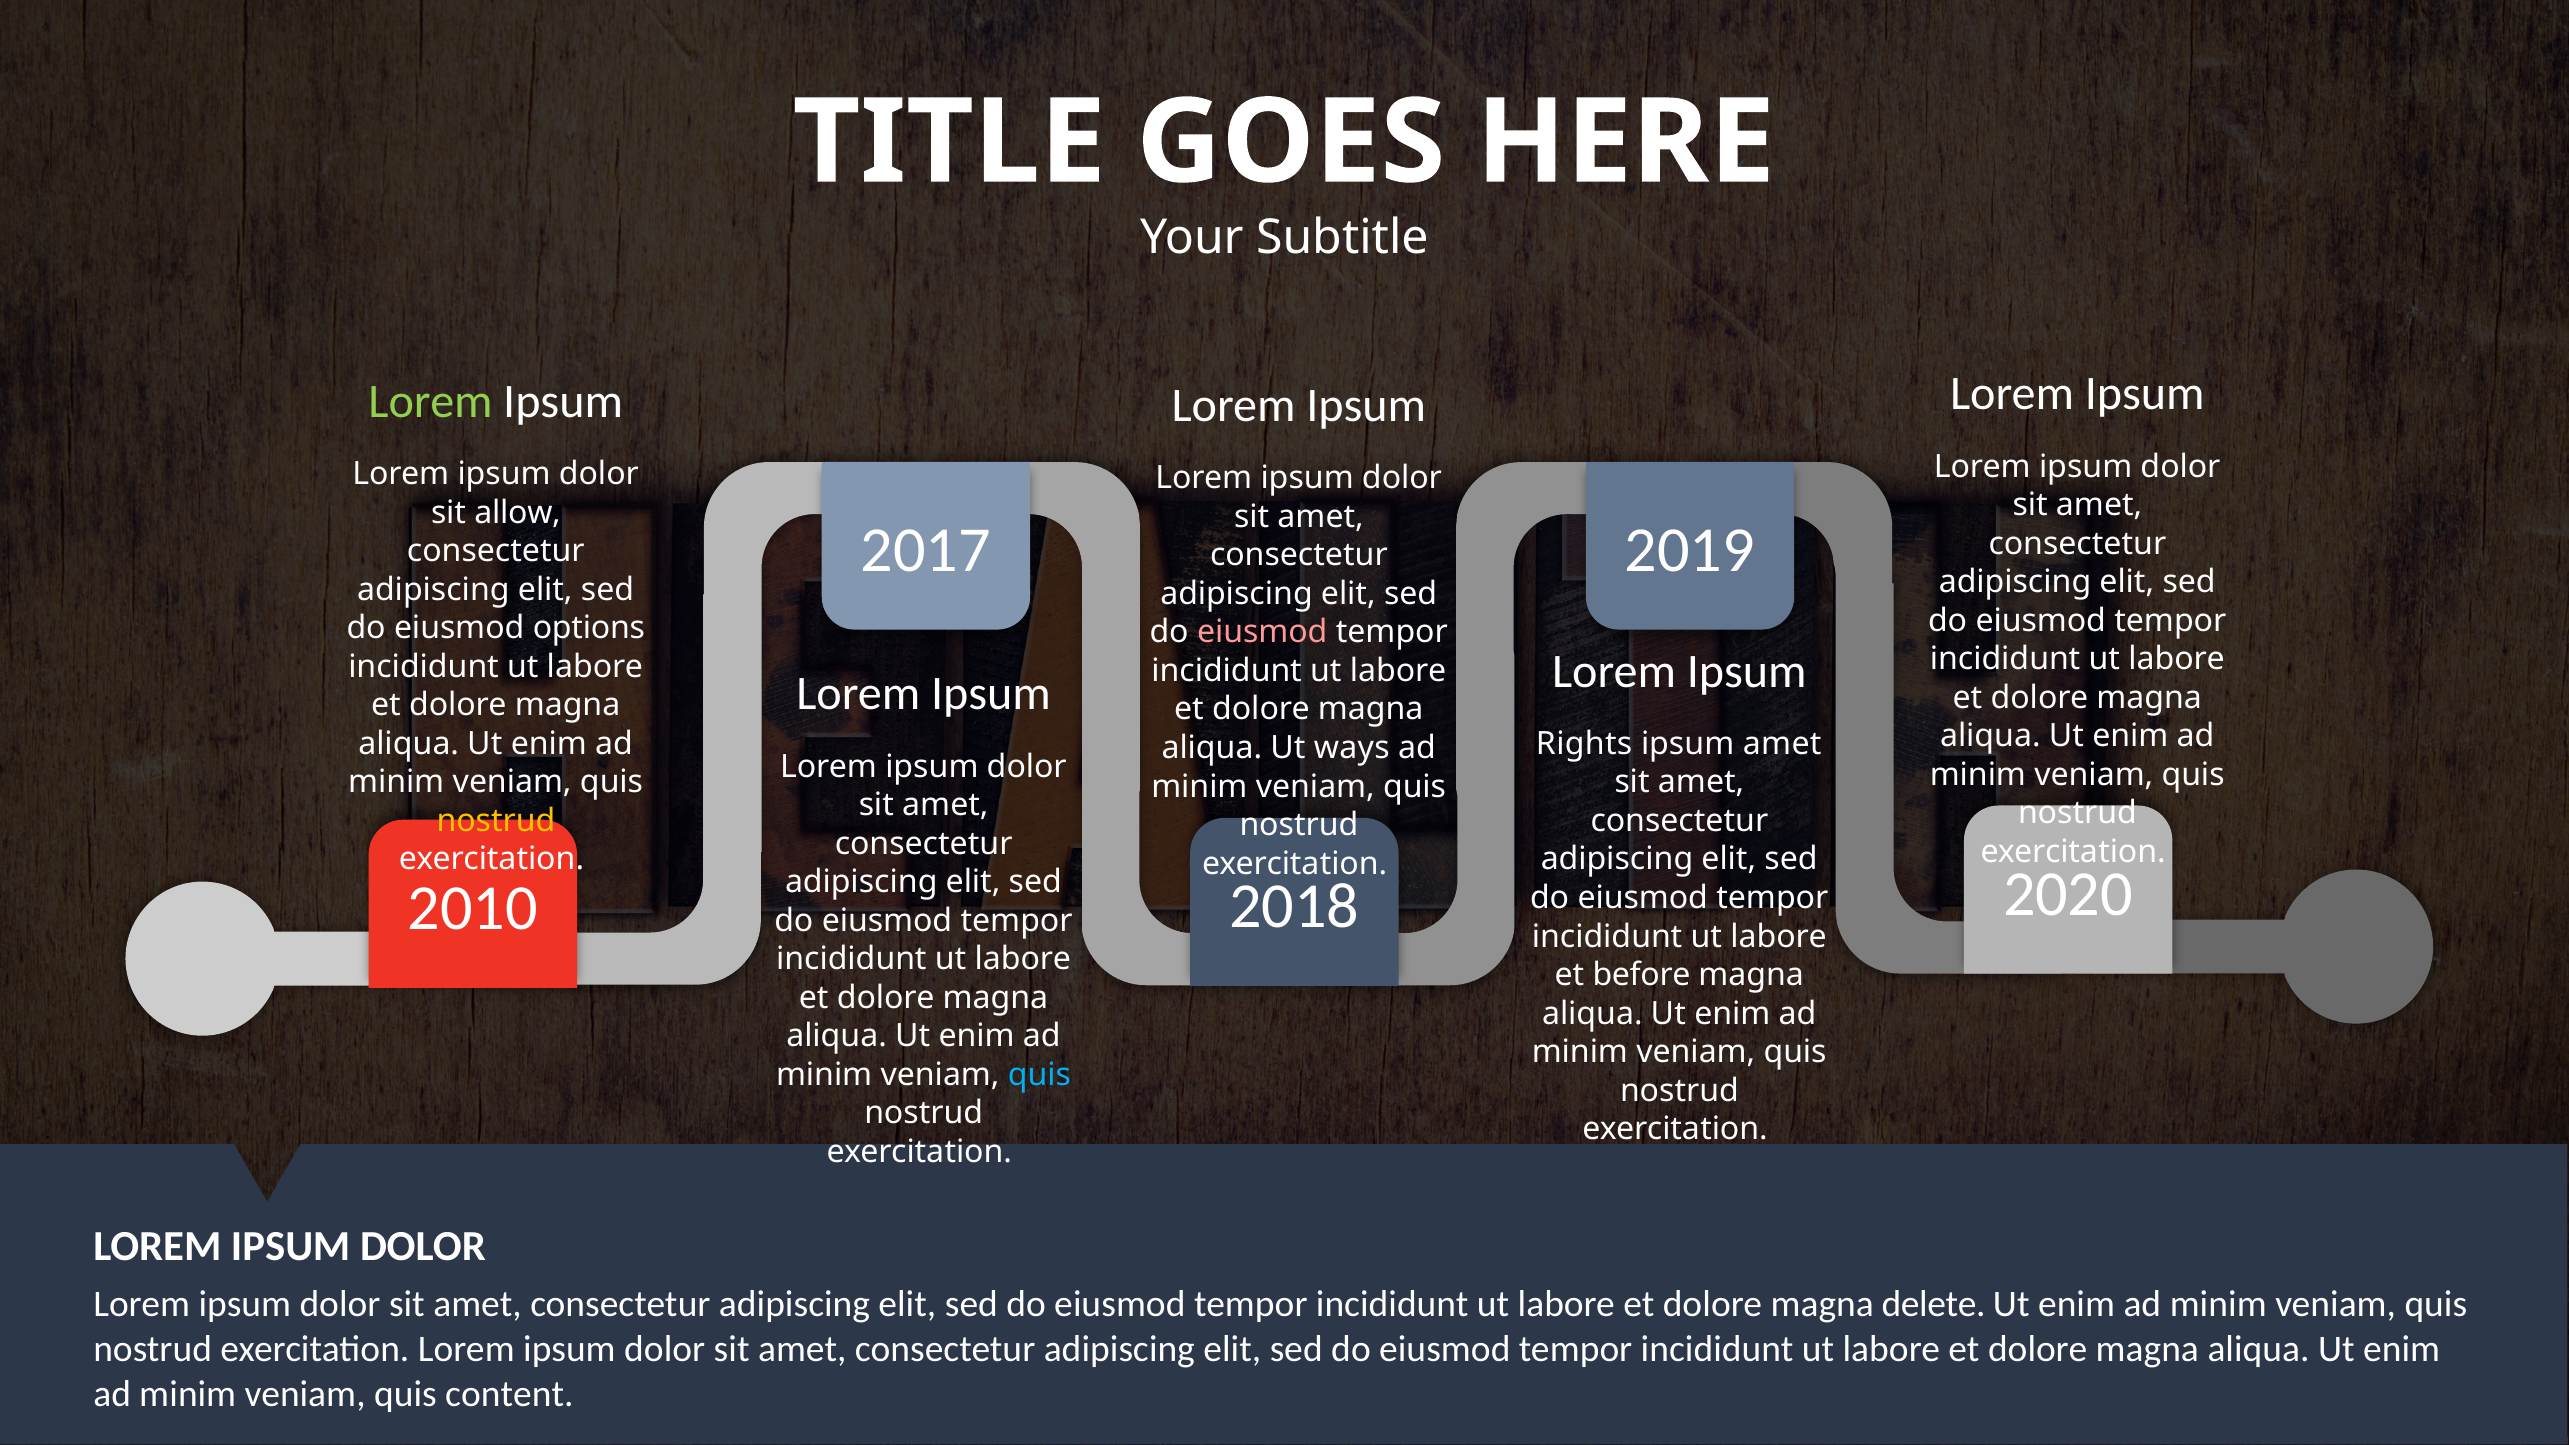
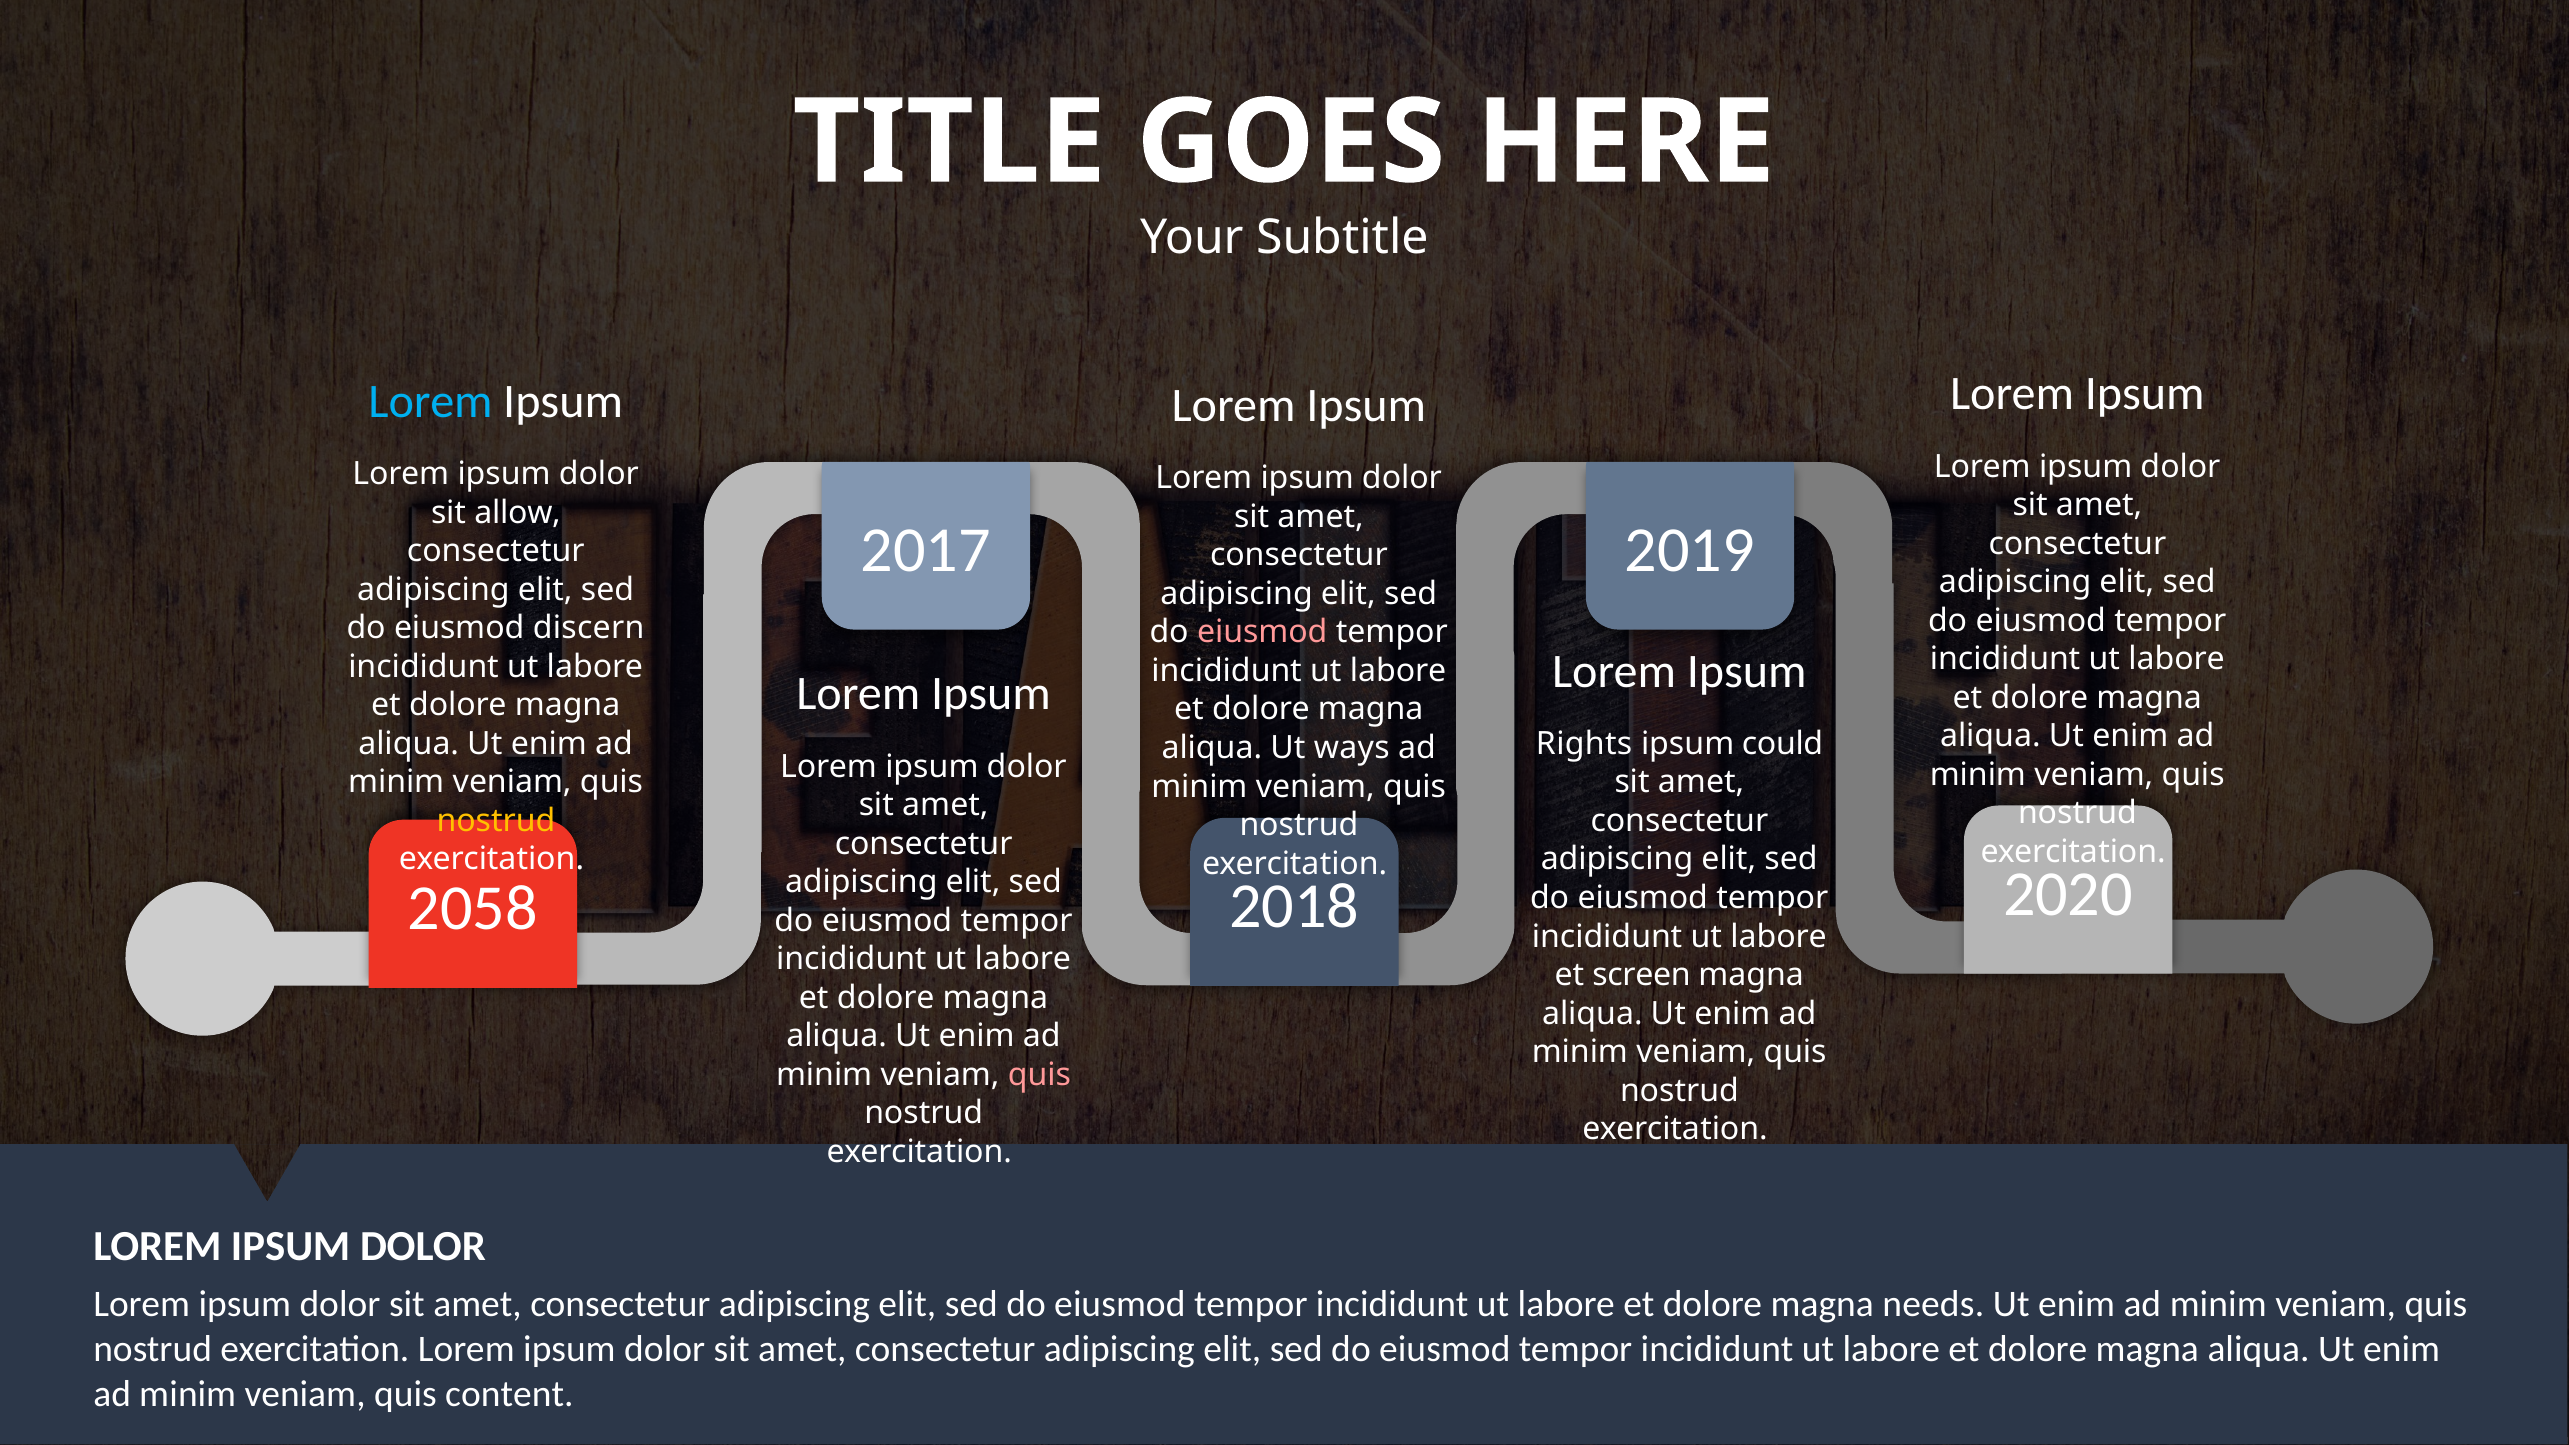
Lorem at (431, 401) colour: light green -> light blue
options: options -> discern
ipsum amet: amet -> could
2010: 2010 -> 2058
before: before -> screen
quis at (1039, 1075) colour: light blue -> pink
delete: delete -> needs
